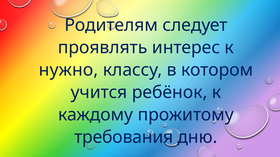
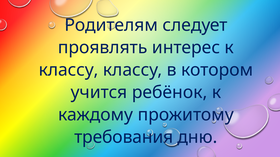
нужно at (68, 70): нужно -> классу
